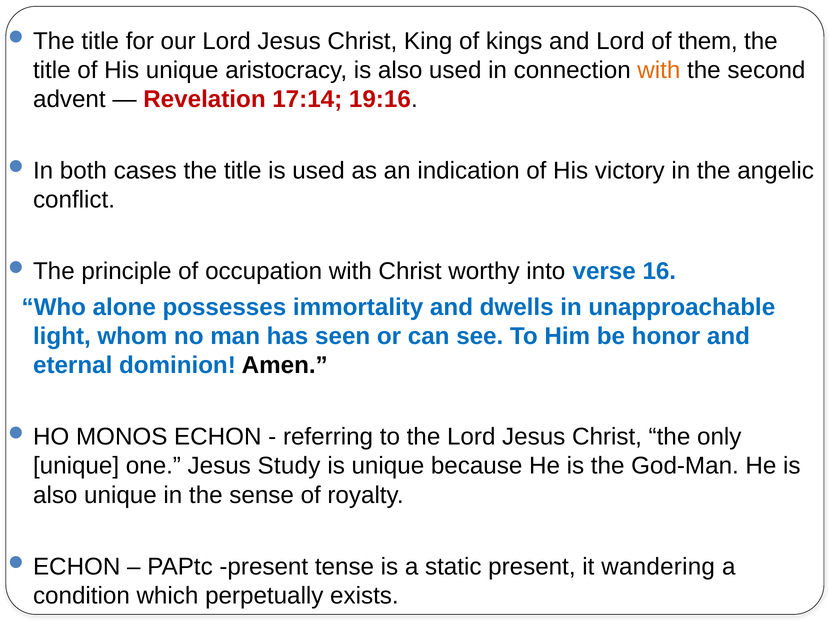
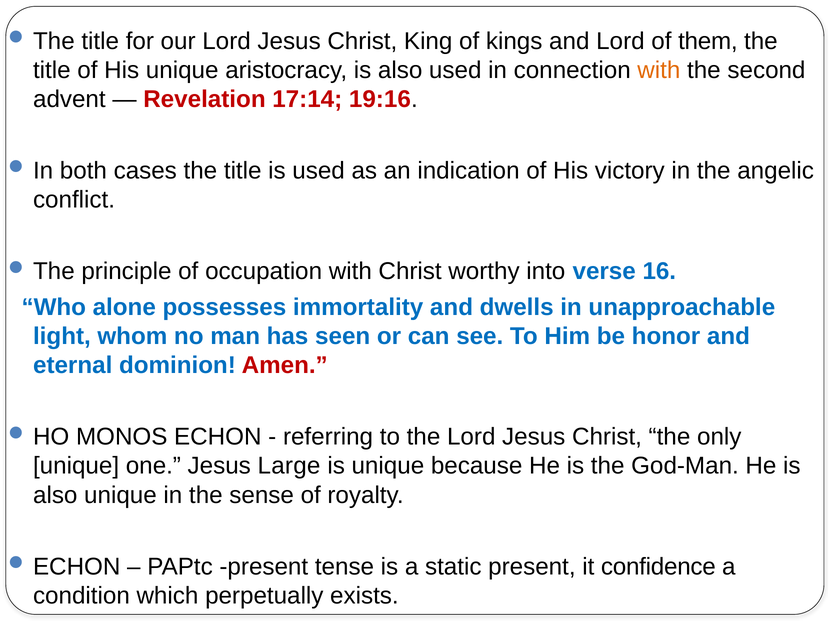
Amen colour: black -> red
Study: Study -> Large
wandering: wandering -> confidence
